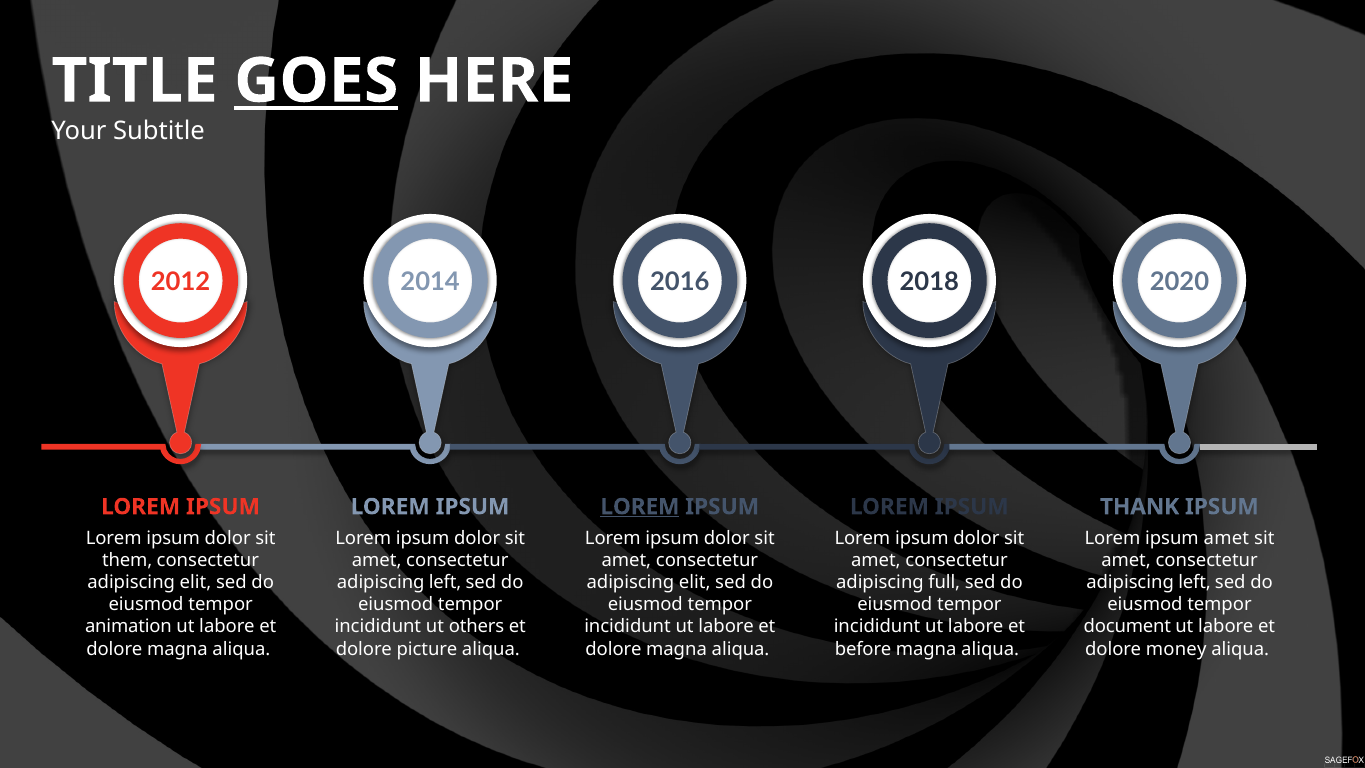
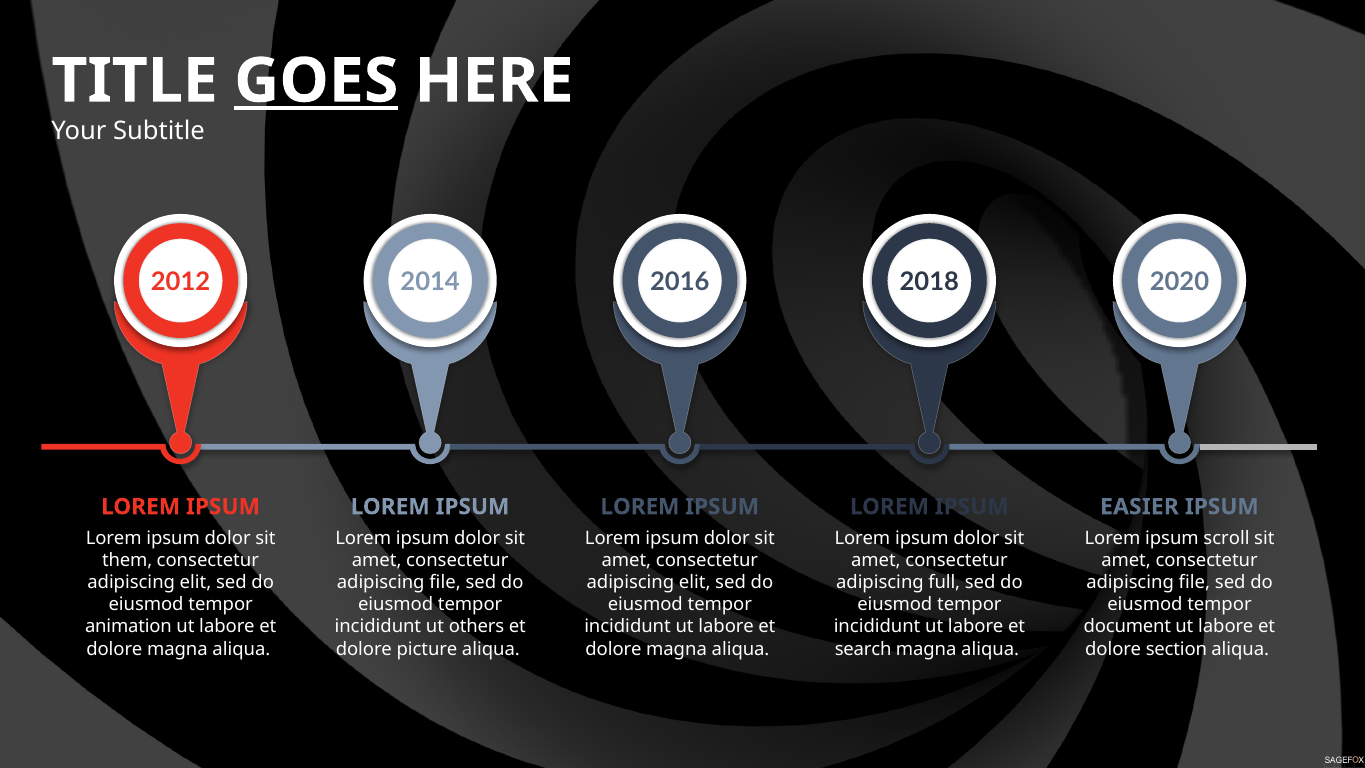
LOREM at (640, 507) underline: present -> none
THANK: THANK -> EASIER
ipsum amet: amet -> scroll
left at (445, 582): left -> file
left at (1194, 582): left -> file
before: before -> search
money: money -> section
